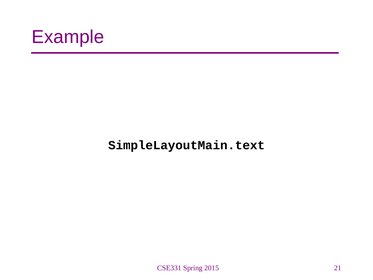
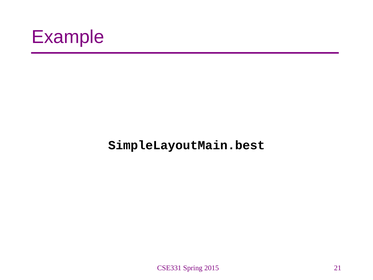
SimpleLayoutMain.text: SimpleLayoutMain.text -> SimpleLayoutMain.best
